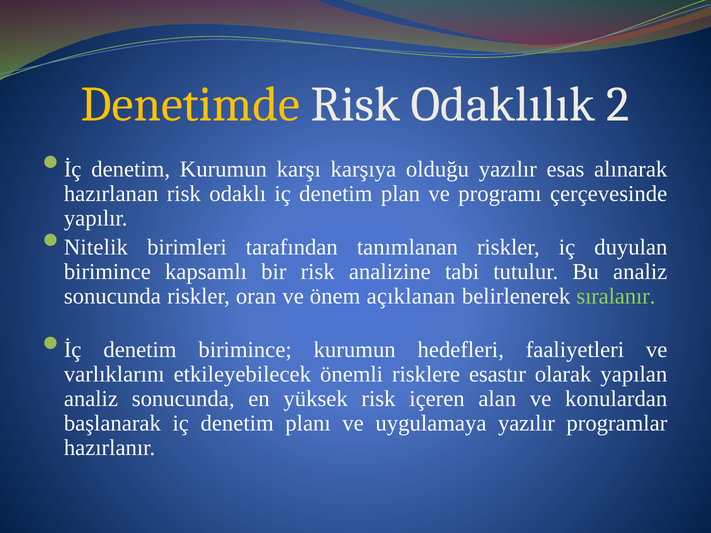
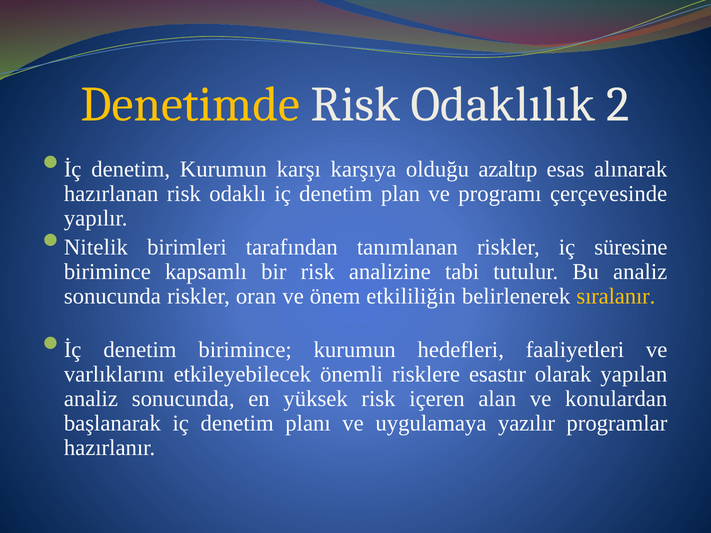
olduğu yazılır: yazılır -> azaltıp
duyulan: duyulan -> süresine
açıklanan: açıklanan -> etkililiğin
sıralanır colour: light green -> yellow
